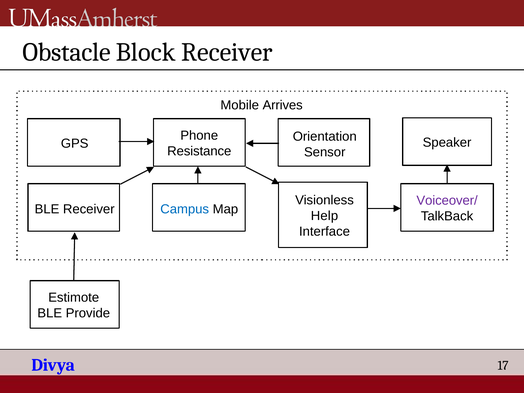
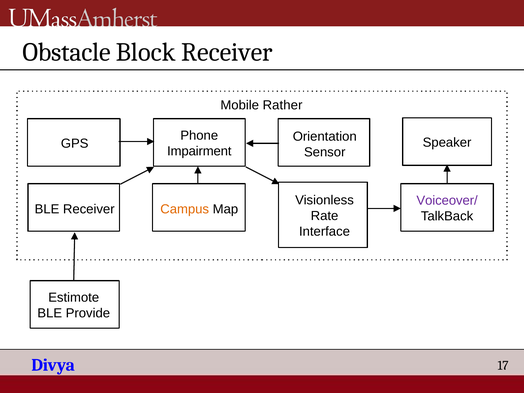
Arrives: Arrives -> Rather
Resistance: Resistance -> Impairment
Campus colour: blue -> orange
Help: Help -> Rate
